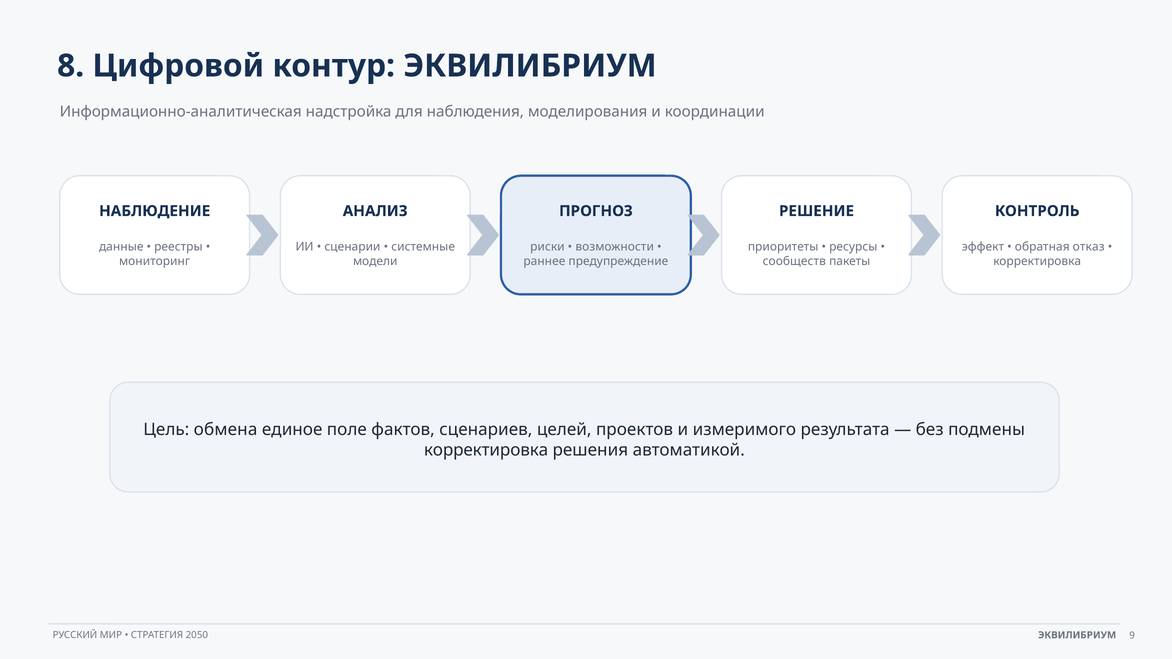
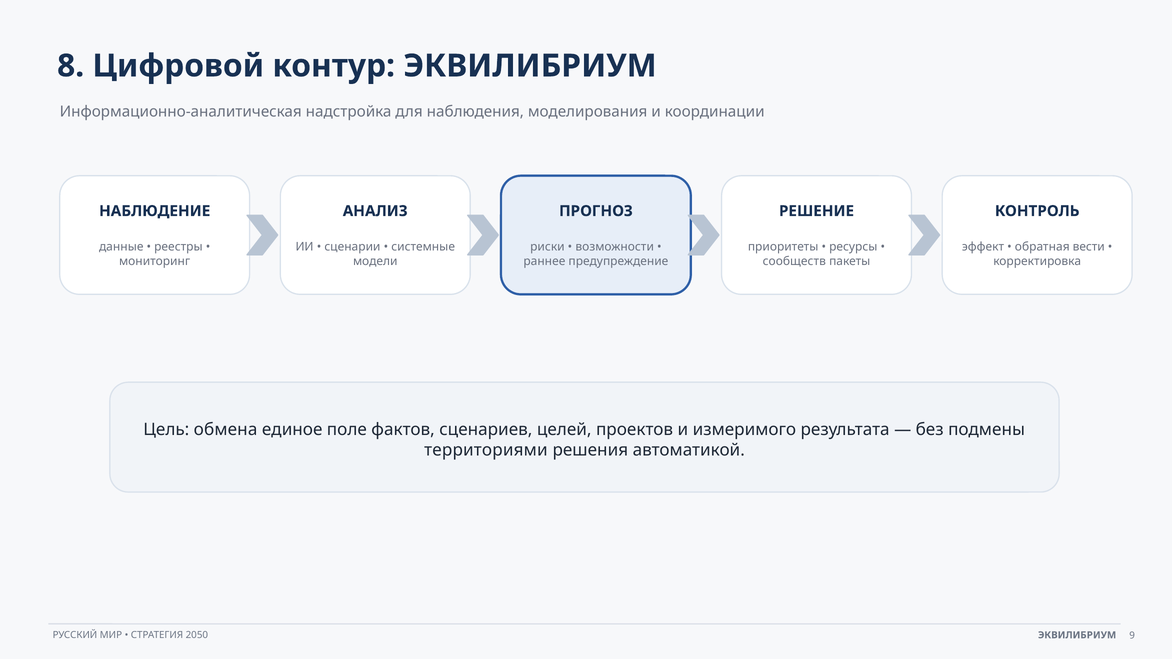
отказ: отказ -> вести
корректировка at (486, 451): корректировка -> территориями
